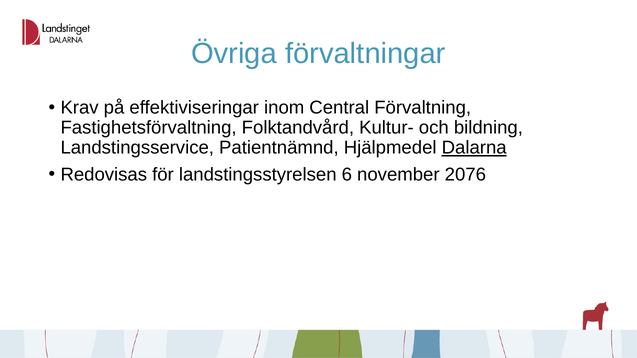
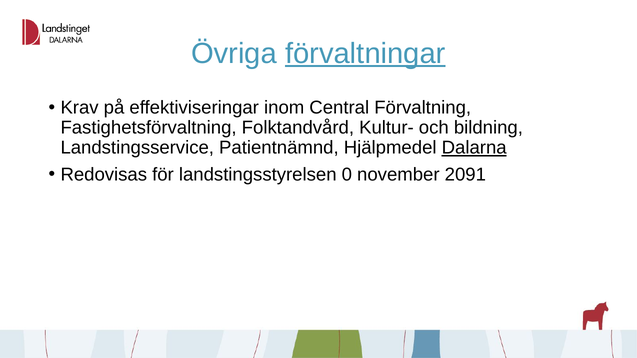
förvaltningar underline: none -> present
6: 6 -> 0
2076: 2076 -> 2091
